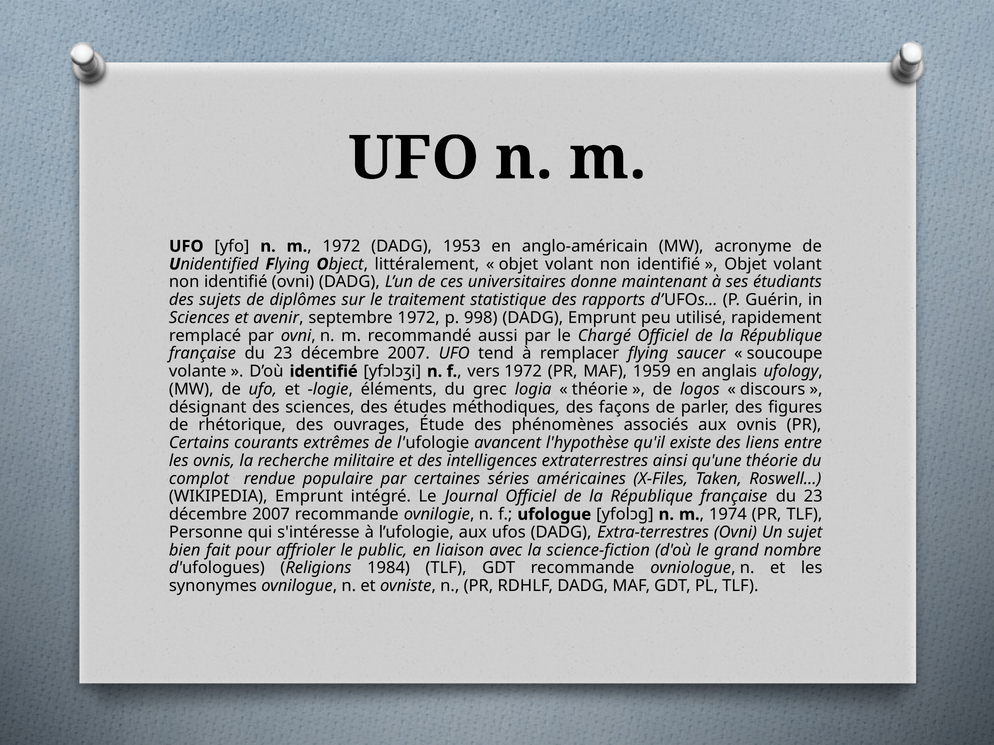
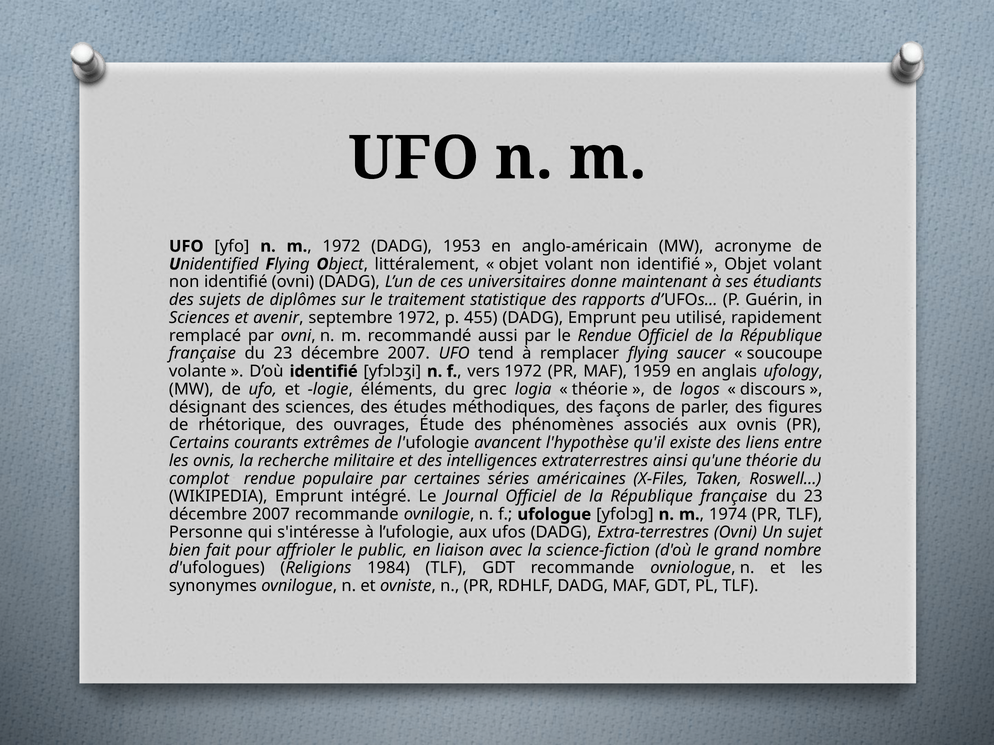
998: 998 -> 455
le Chargé: Chargé -> Rendue
